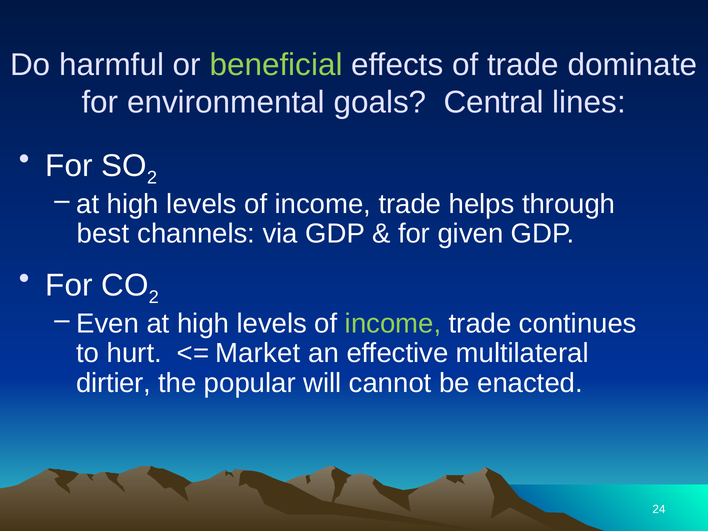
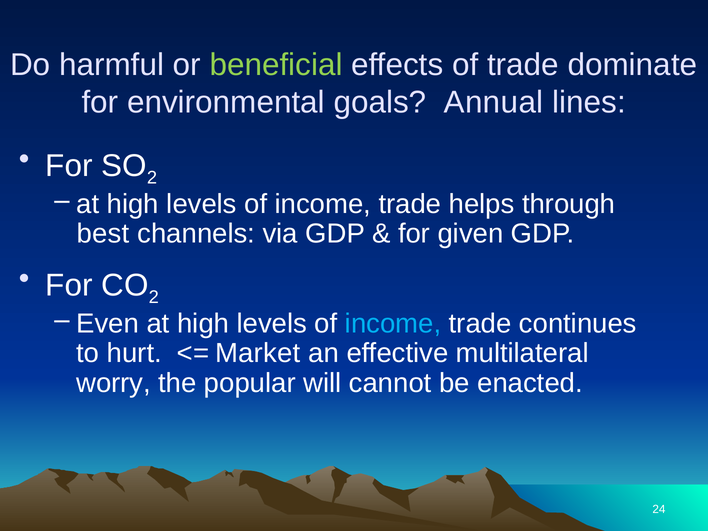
Central: Central -> Annual
income at (393, 324) colour: light green -> light blue
dirtier: dirtier -> worry
